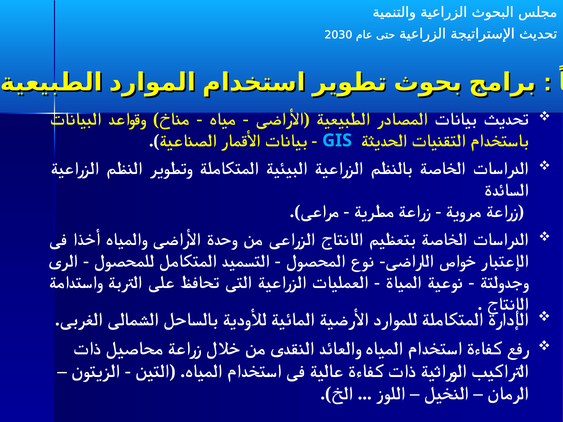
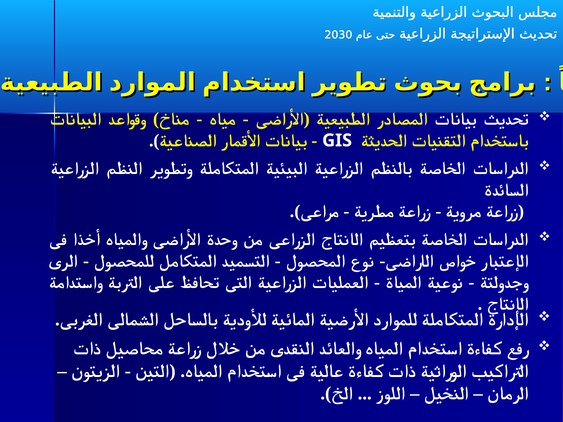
GIS colour: light blue -> white
